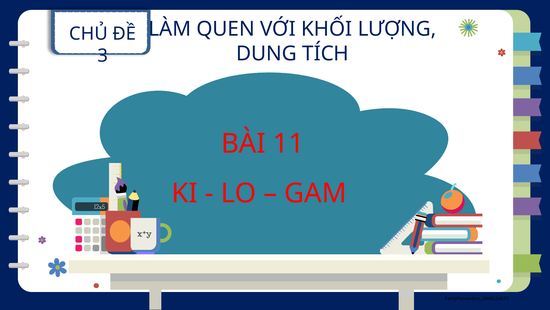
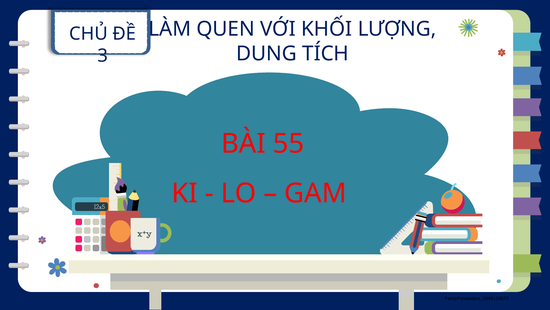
11: 11 -> 55
